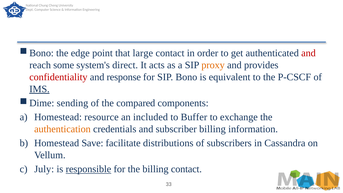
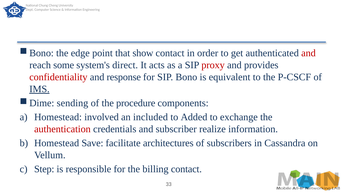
large: large -> show
proxy colour: orange -> red
compared: compared -> procedure
resource: resource -> involved
Buffer: Buffer -> Added
authentication colour: orange -> red
subscriber billing: billing -> realize
distributions: distributions -> architectures
July: July -> Step
responsible underline: present -> none
